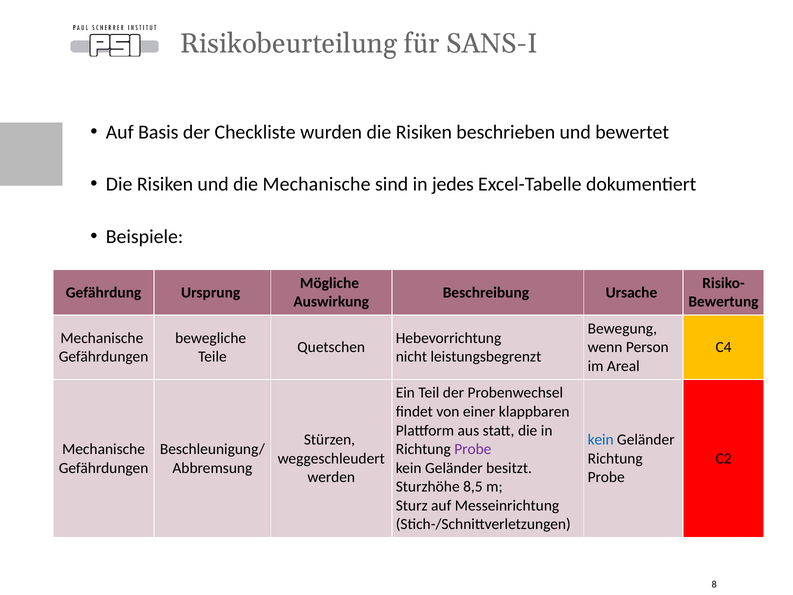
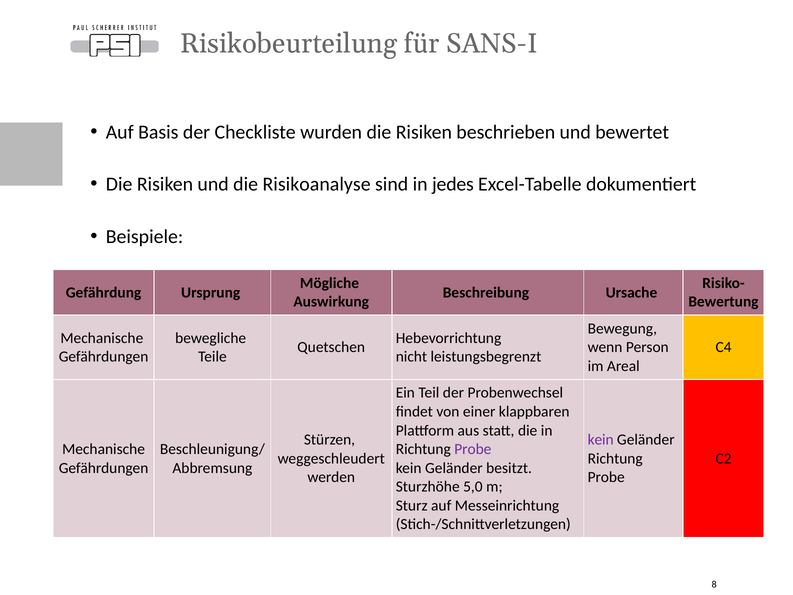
die Mechanische: Mechanische -> Risikoanalyse
kein at (601, 440) colour: blue -> purple
8,5: 8,5 -> 5,0
